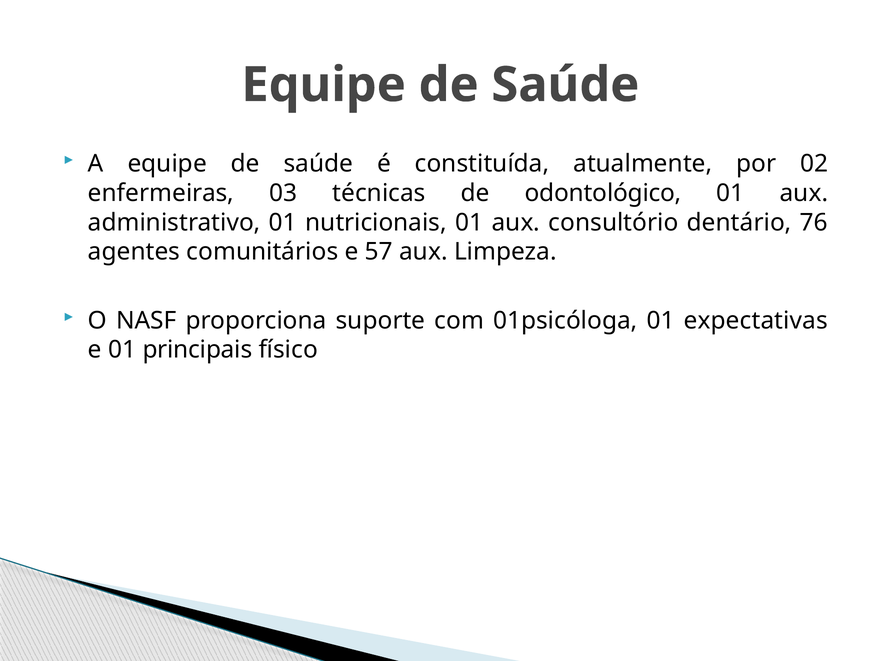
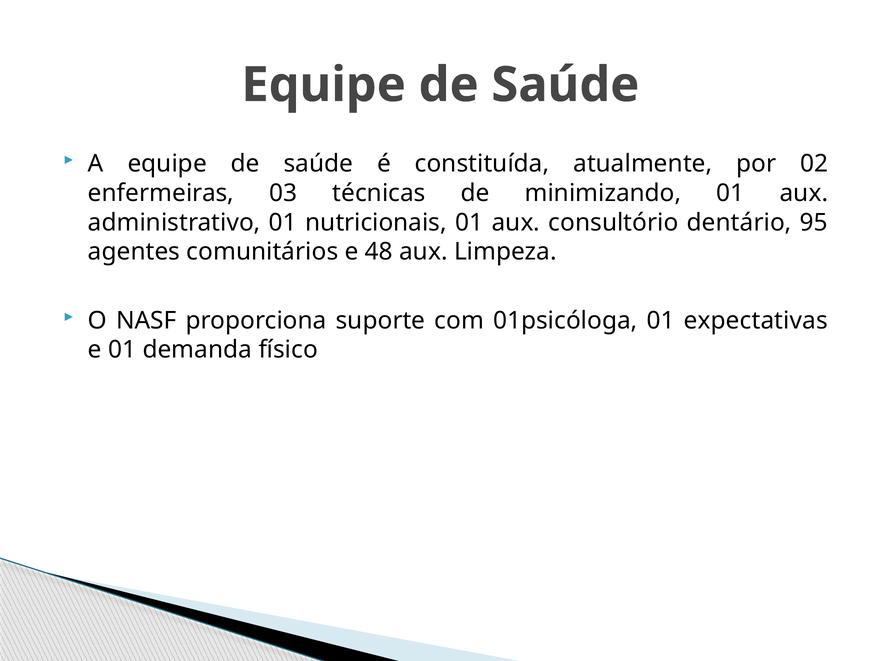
odontológico: odontológico -> minimizando
76: 76 -> 95
57: 57 -> 48
principais: principais -> demanda
